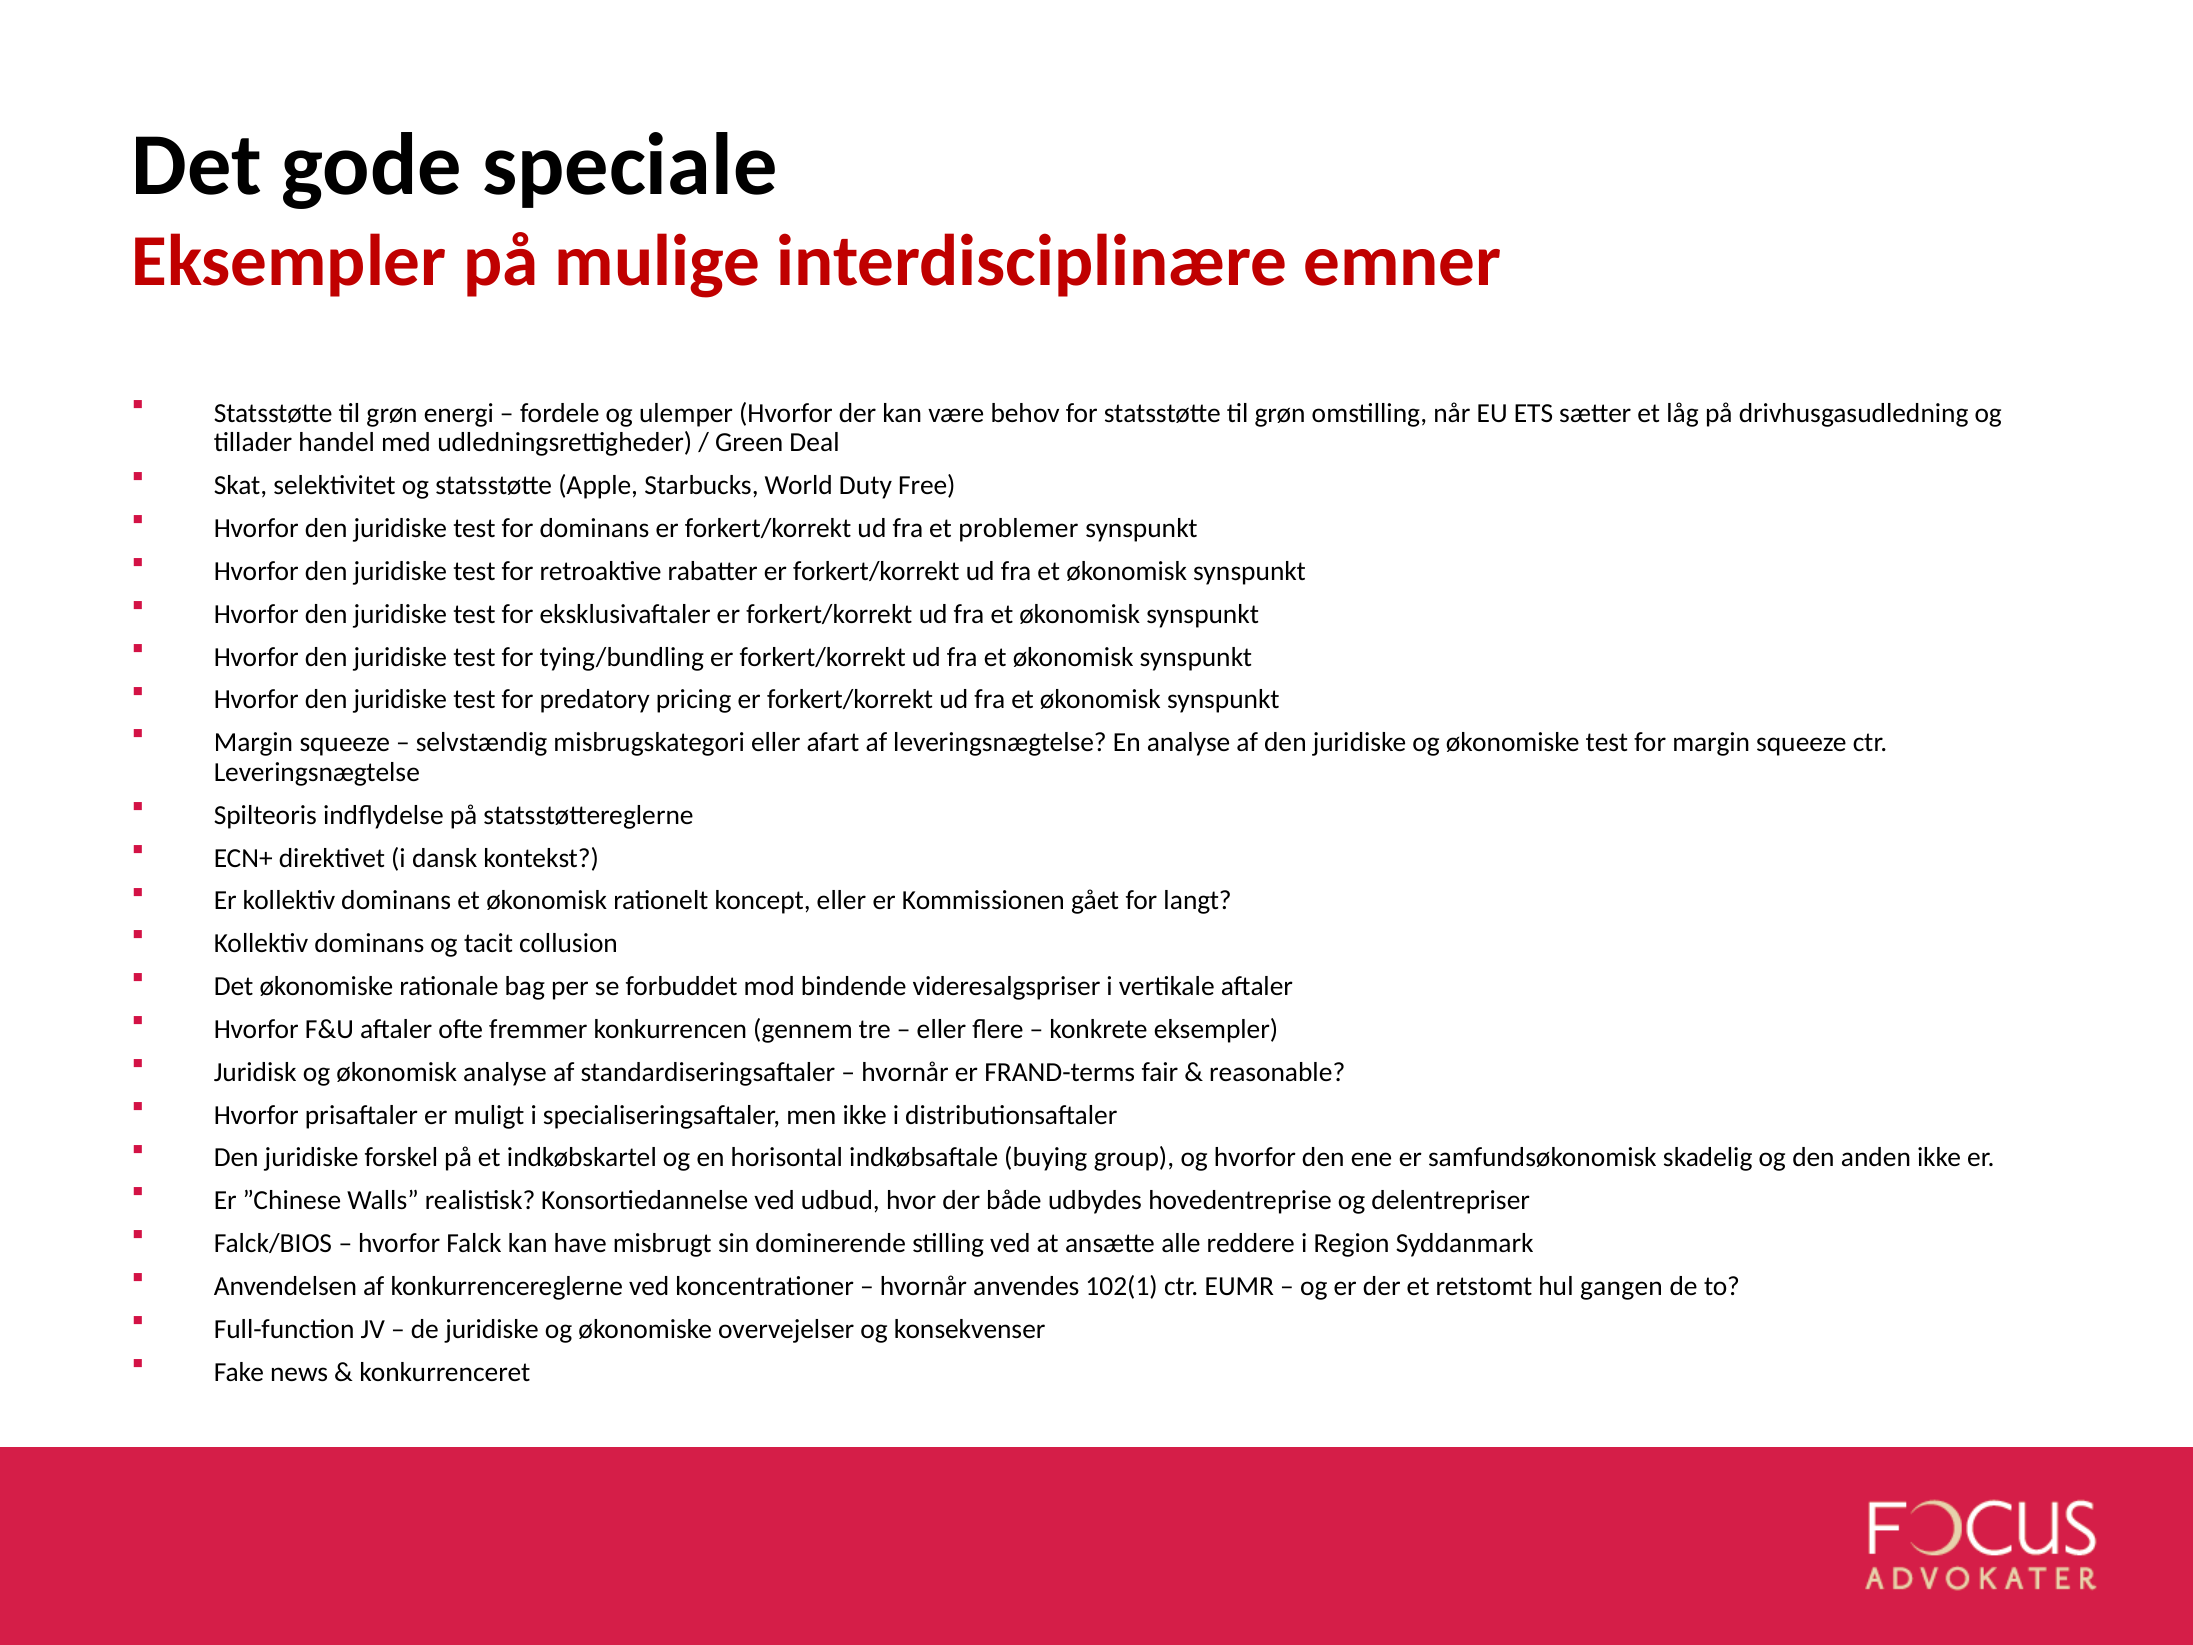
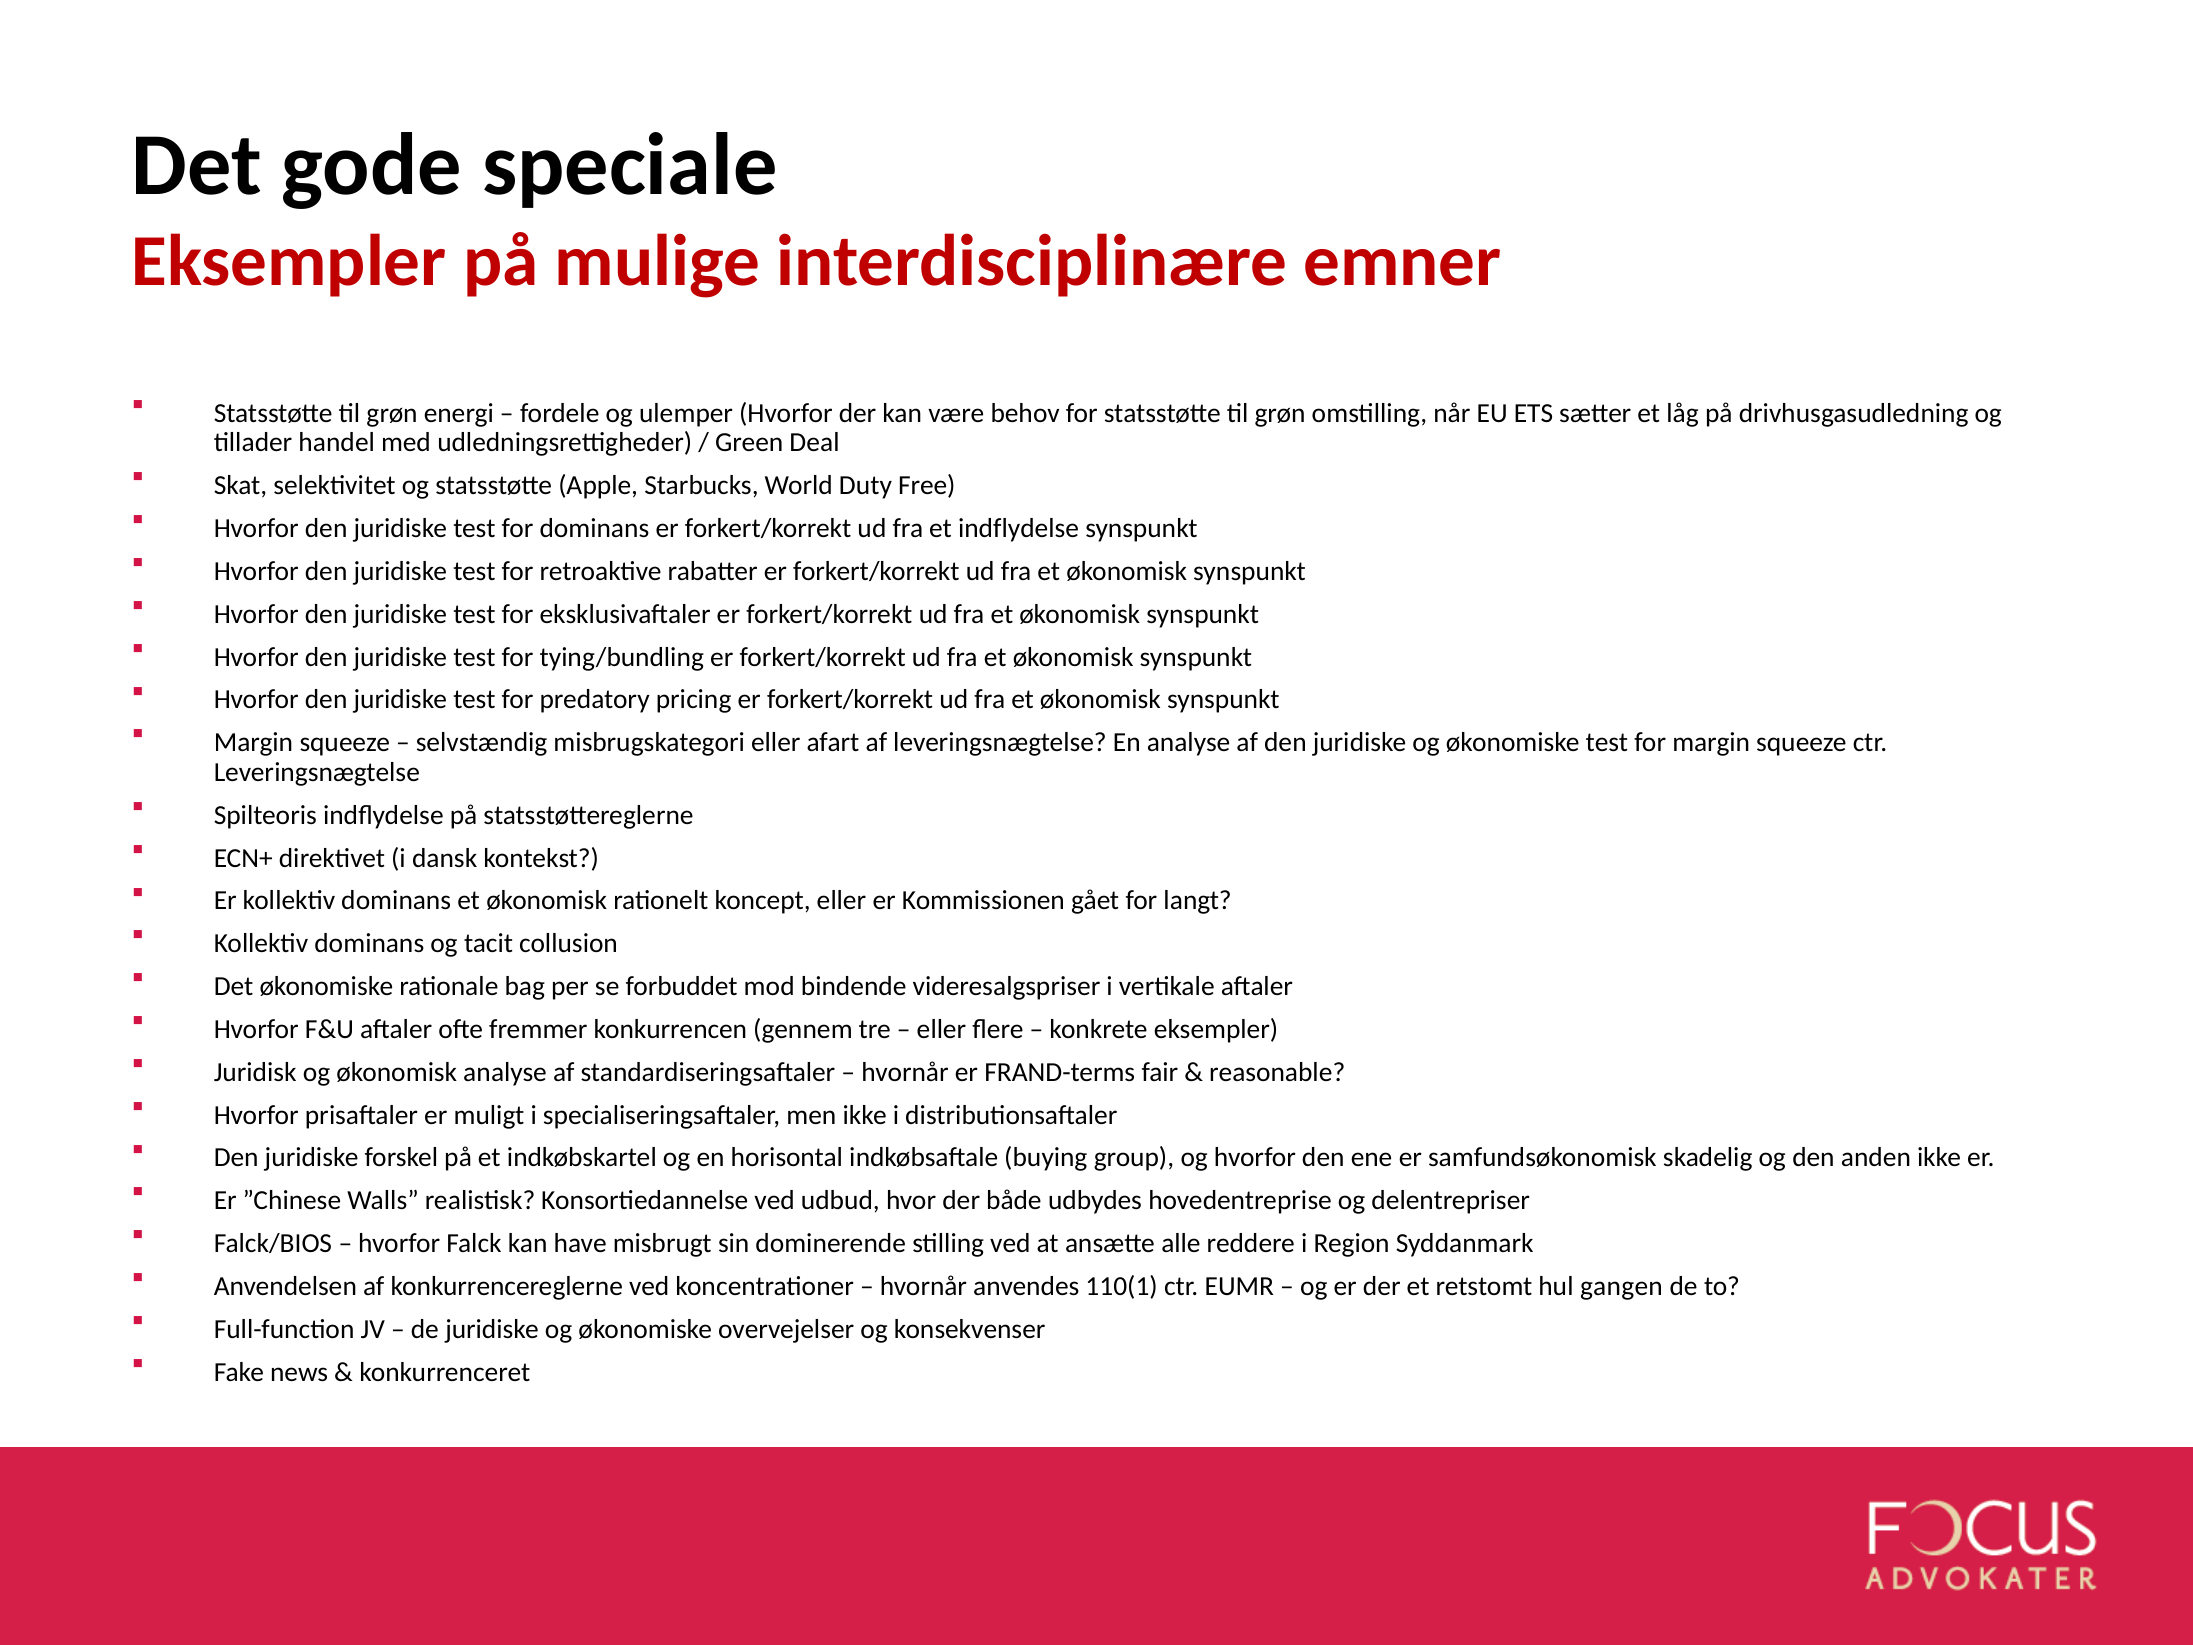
et problemer: problemer -> indflydelse
102(1: 102(1 -> 110(1
